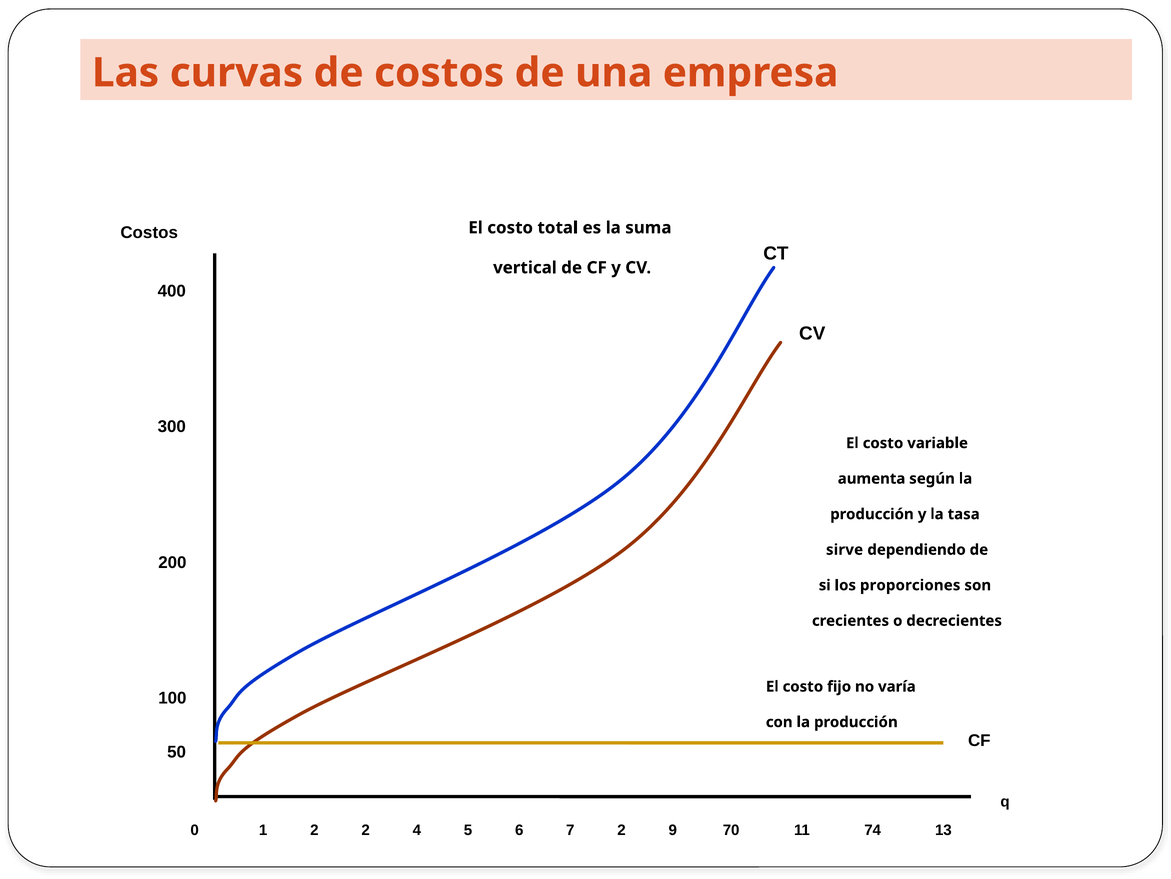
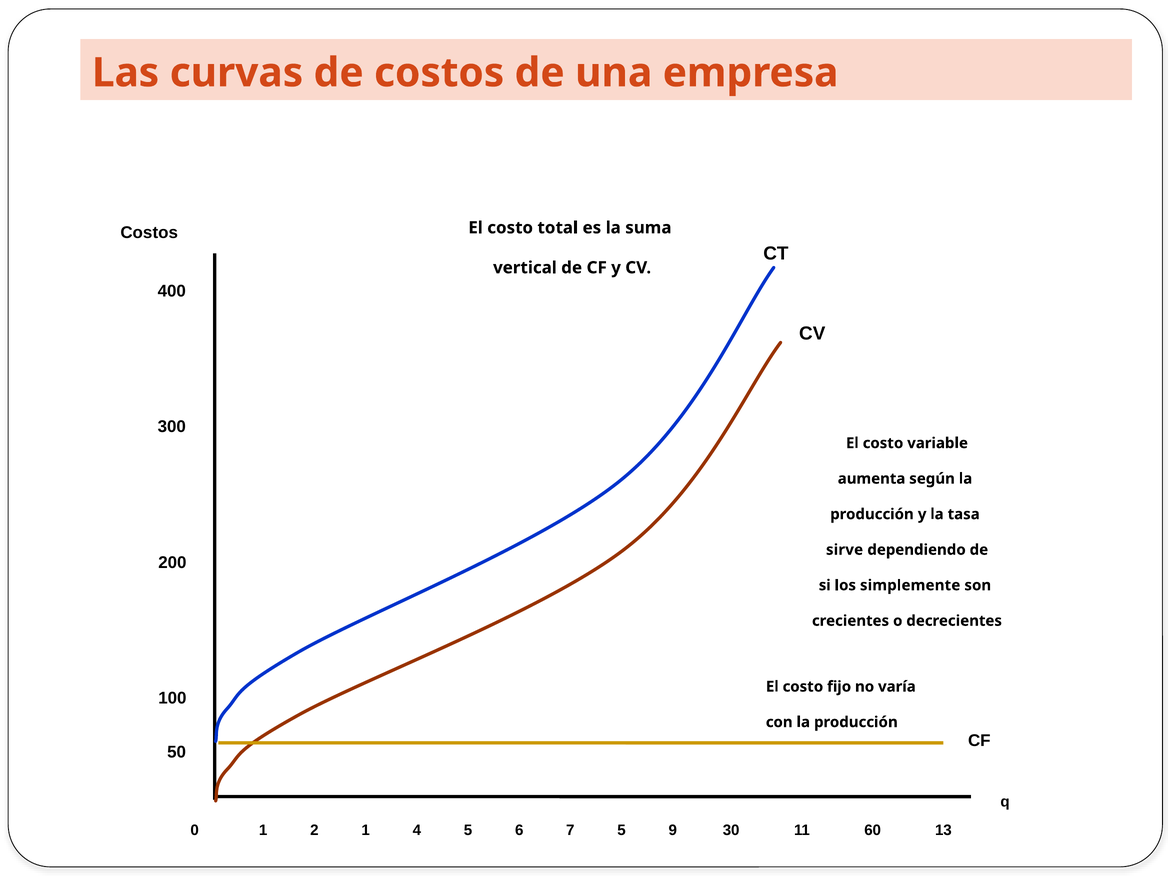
proporciones: proporciones -> simplemente
2 2: 2 -> 1
7 2: 2 -> 5
70: 70 -> 30
74: 74 -> 60
